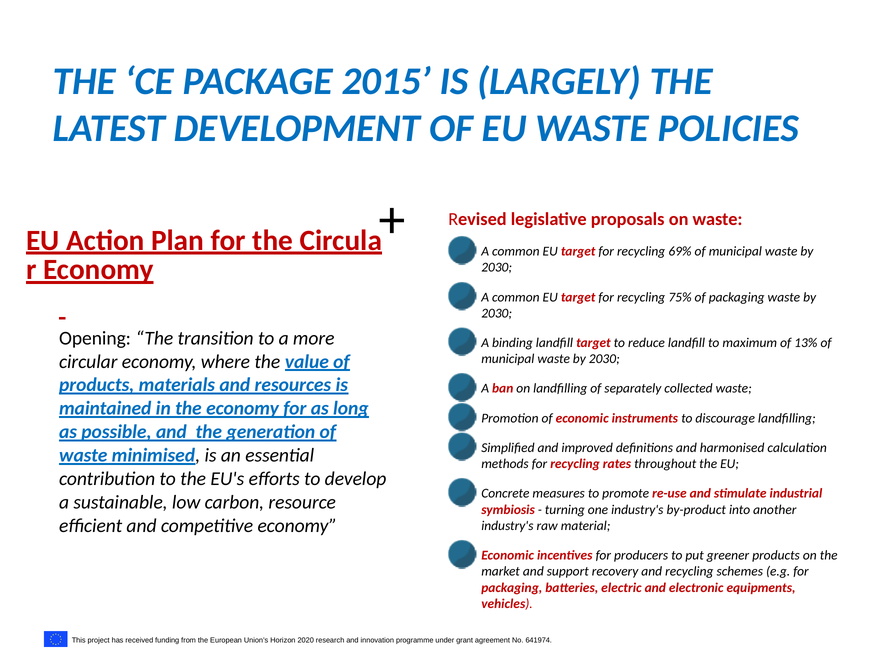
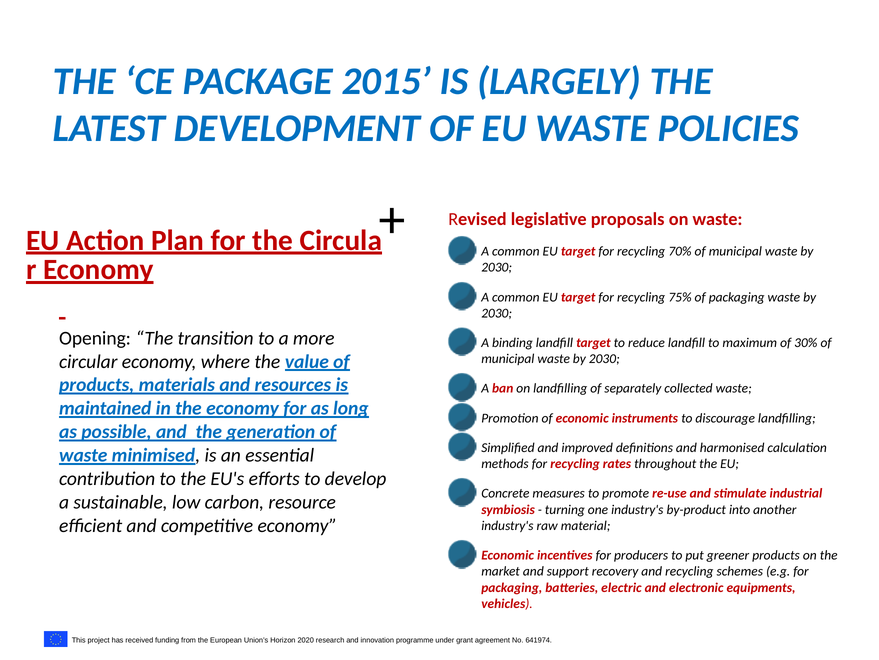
69%: 69% -> 70%
13%: 13% -> 30%
